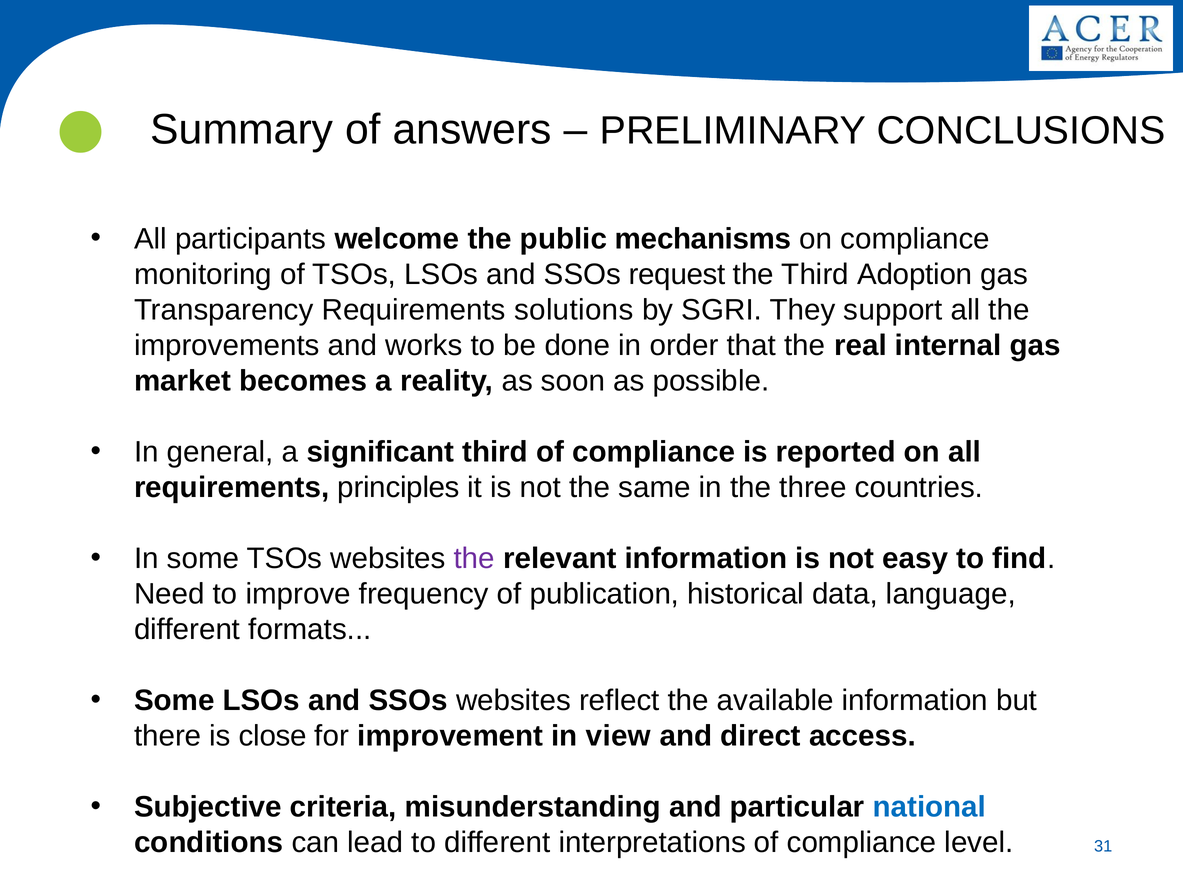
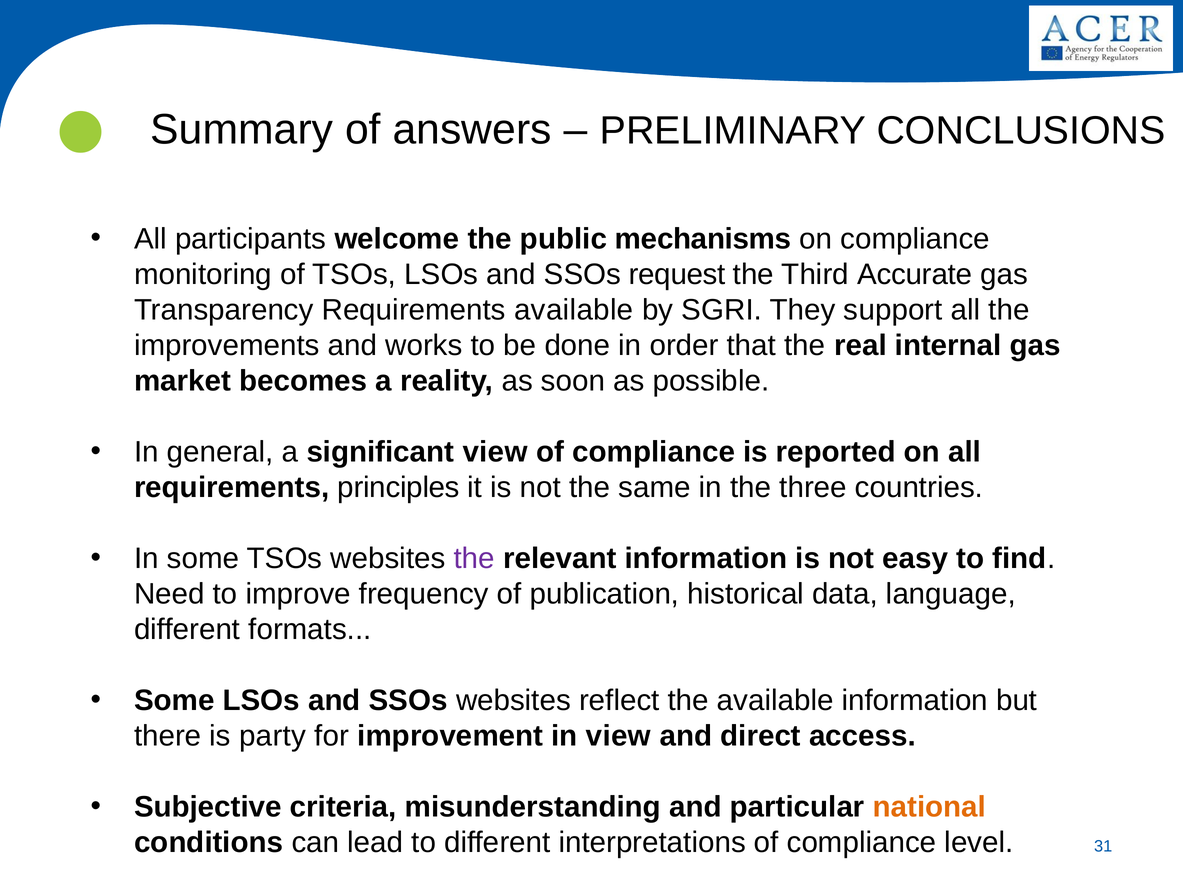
Adoption: Adoption -> Accurate
Requirements solutions: solutions -> available
significant third: third -> view
close: close -> party
national colour: blue -> orange
